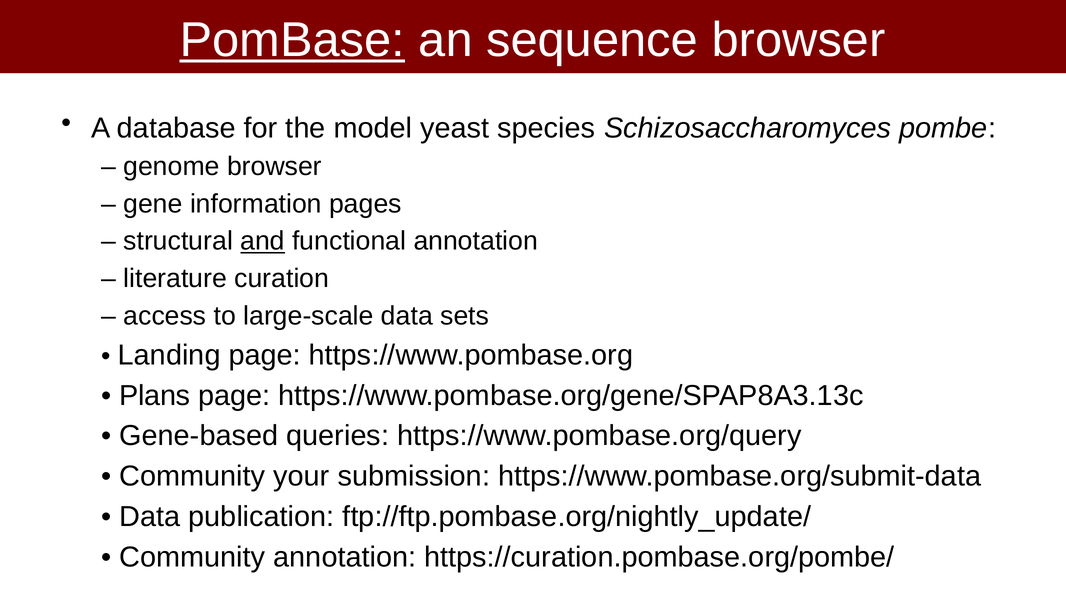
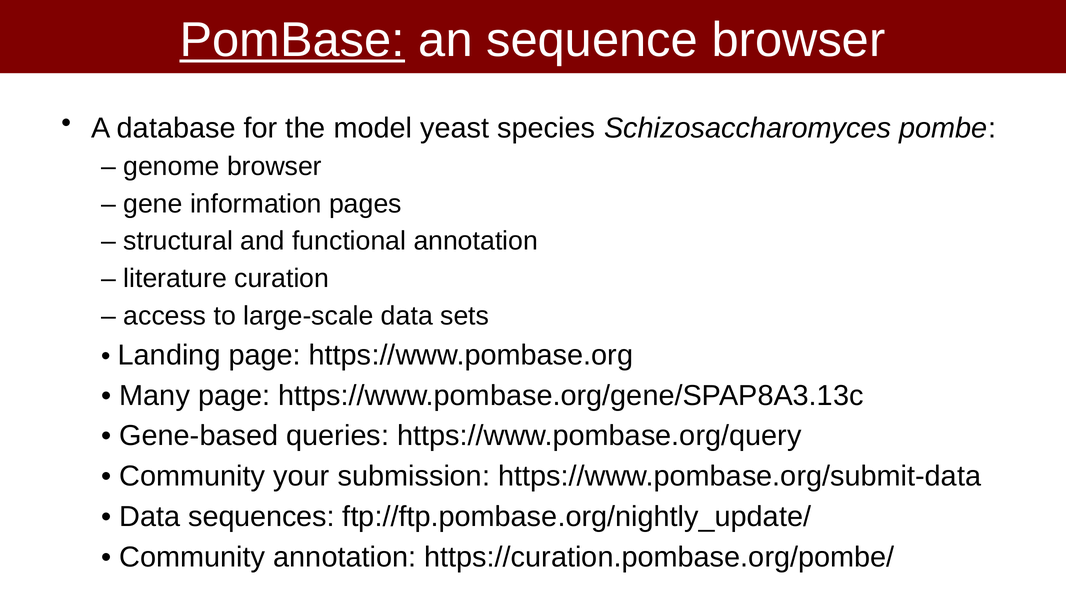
and underline: present -> none
Plans: Plans -> Many
publication: publication -> sequences
